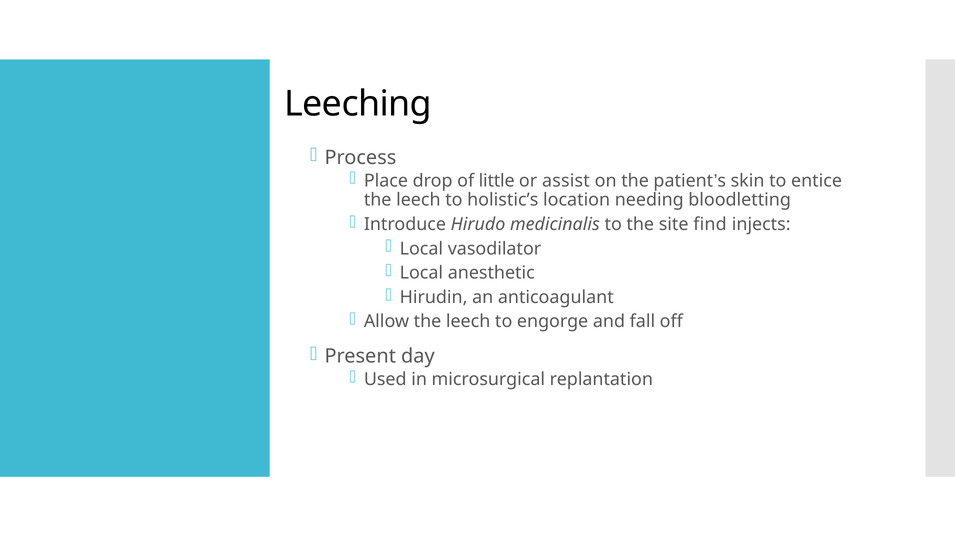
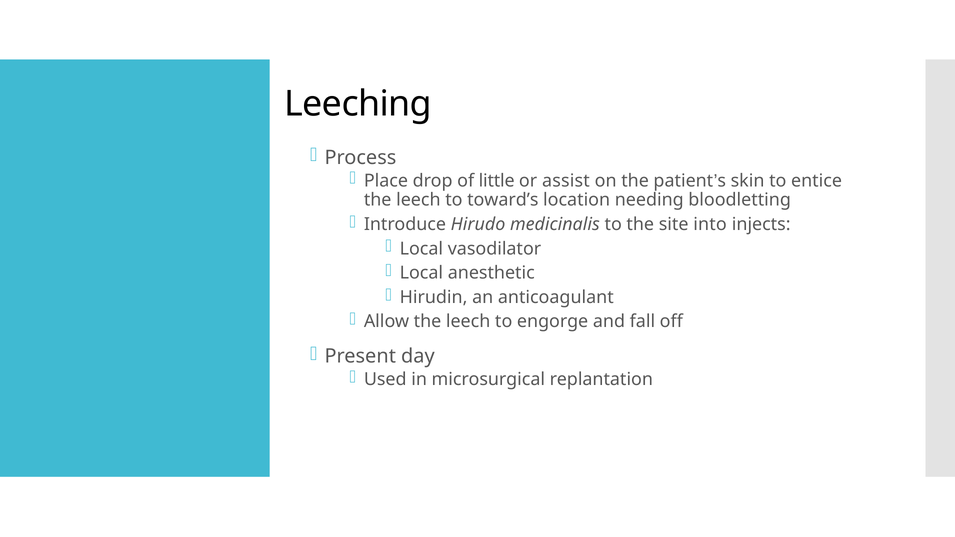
holistic’s: holistic’s -> toward’s
find: find -> into
